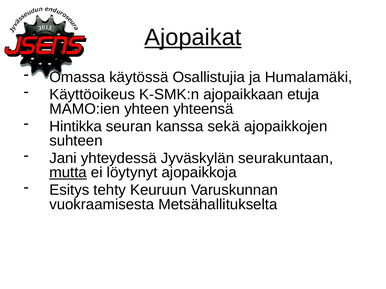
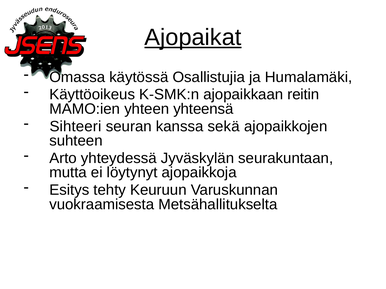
etuja: etuja -> reitin
Hintikka: Hintikka -> Sihteeri
Jani: Jani -> Arto
mutta underline: present -> none
